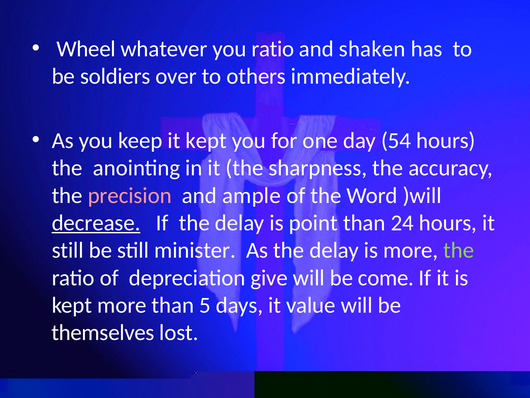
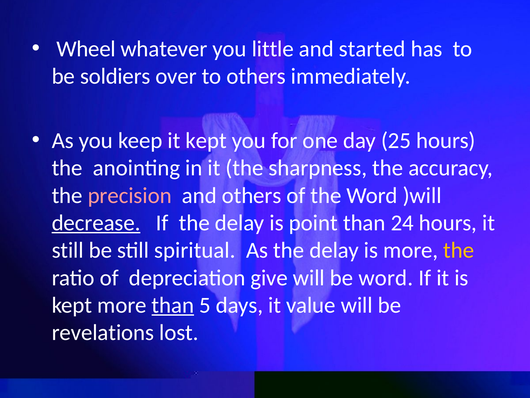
you ratio: ratio -> little
shaken: shaken -> started
54: 54 -> 25
and ample: ample -> others
minister: minister -> spiritual
the at (459, 250) colour: light green -> yellow
be come: come -> word
than at (173, 305) underline: none -> present
themselves: themselves -> revelations
